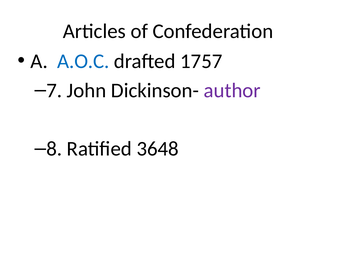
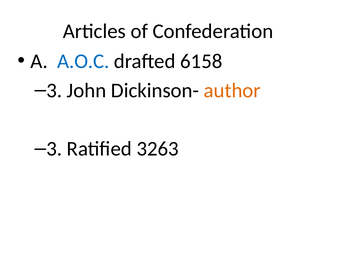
1757: 1757 -> 6158
7 at (54, 90): 7 -> 3
author colour: purple -> orange
8 at (54, 149): 8 -> 3
3648: 3648 -> 3263
